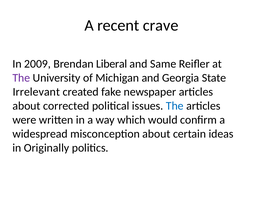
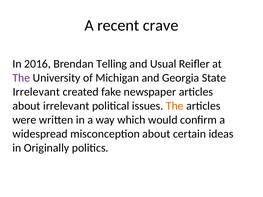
2009: 2009 -> 2016
Liberal: Liberal -> Telling
Same: Same -> Usual
about corrected: corrected -> irrelevant
The at (175, 106) colour: blue -> orange
